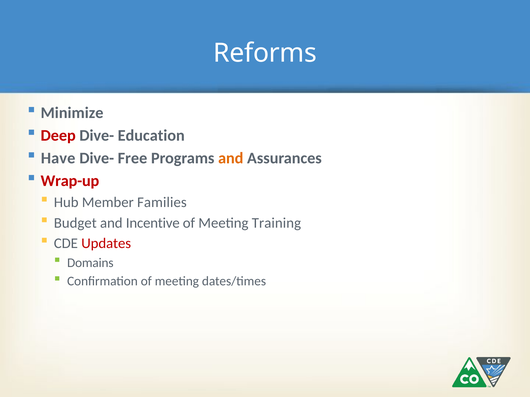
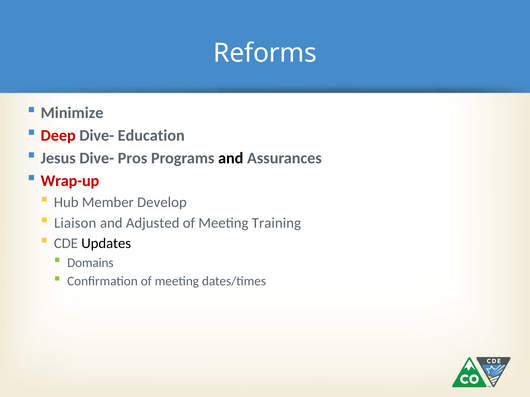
Have: Have -> Jesus
Free: Free -> Pros
and at (231, 158) colour: orange -> black
Families: Families -> Develop
Budget: Budget -> Liaison
Incentive: Incentive -> Adjusted
Updates colour: red -> black
